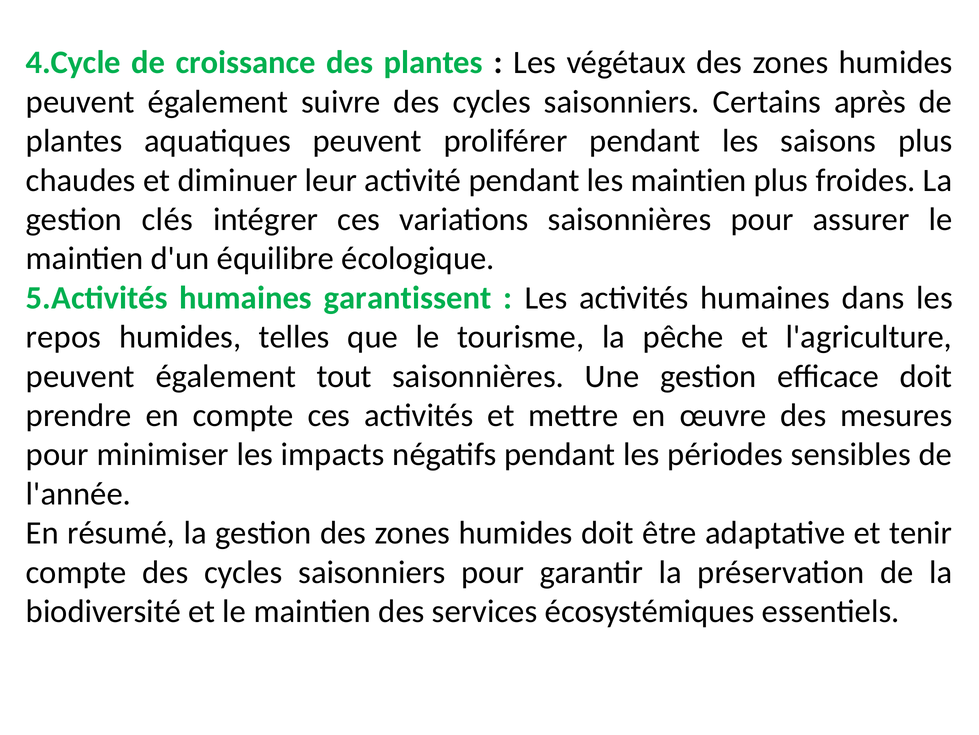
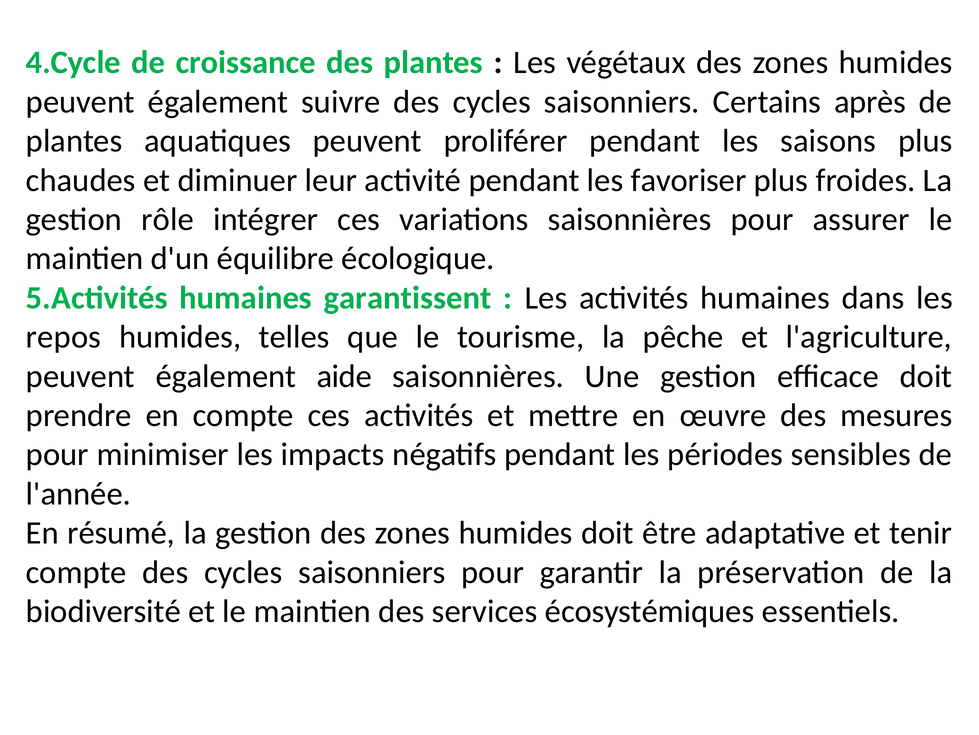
les maintien: maintien -> favoriser
clés: clés -> rôle
tout: tout -> aide
